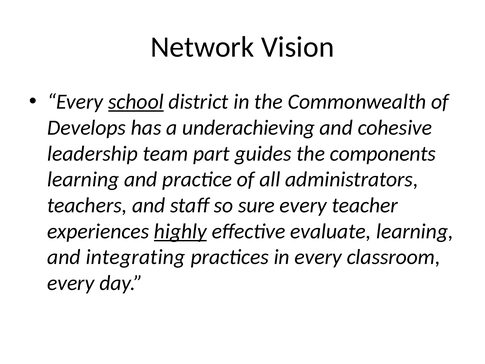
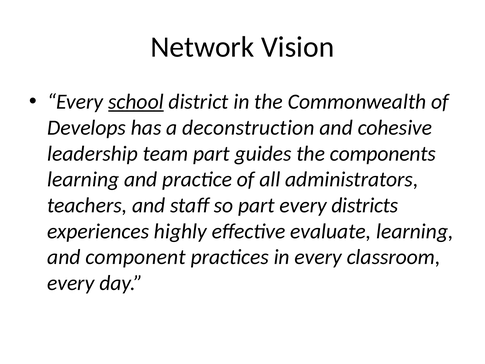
underachieving: underachieving -> deconstruction
so sure: sure -> part
teacher: teacher -> districts
highly underline: present -> none
integrating: integrating -> component
